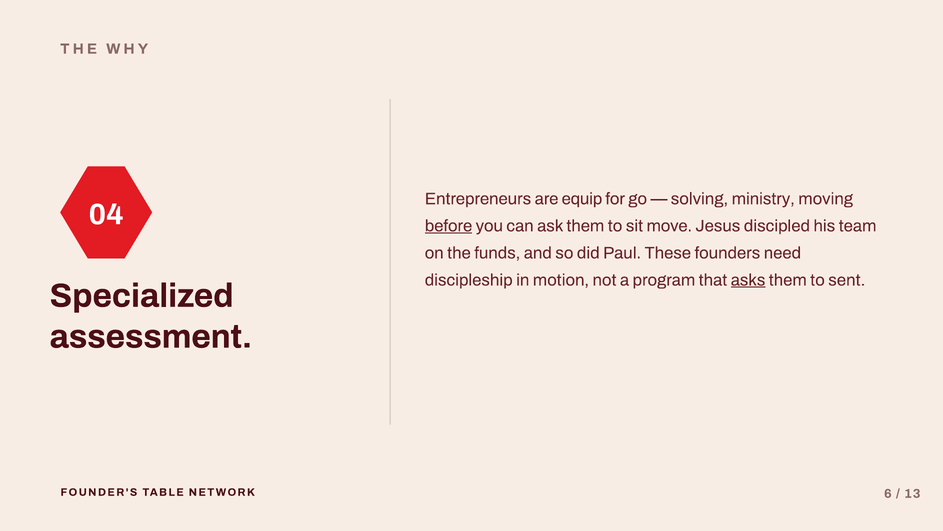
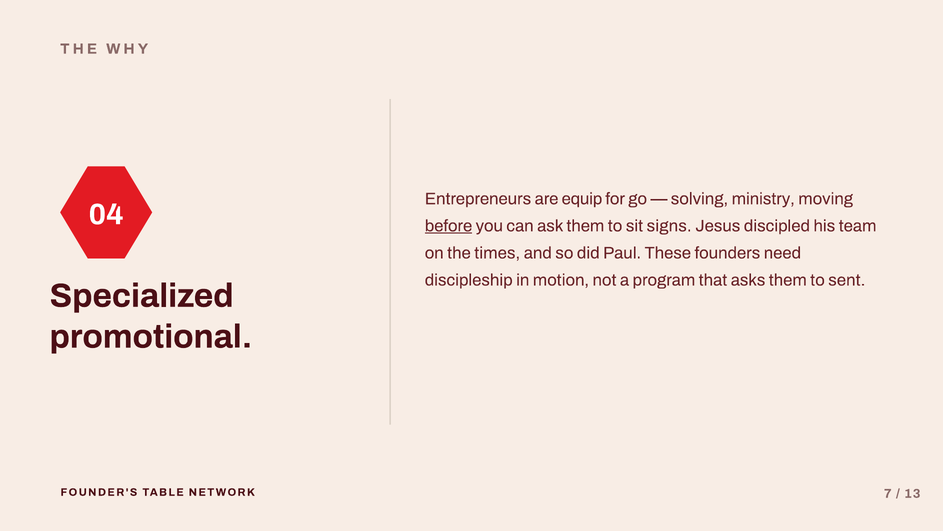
move: move -> signs
funds: funds -> times
asks underline: present -> none
assessment: assessment -> promotional
6: 6 -> 7
